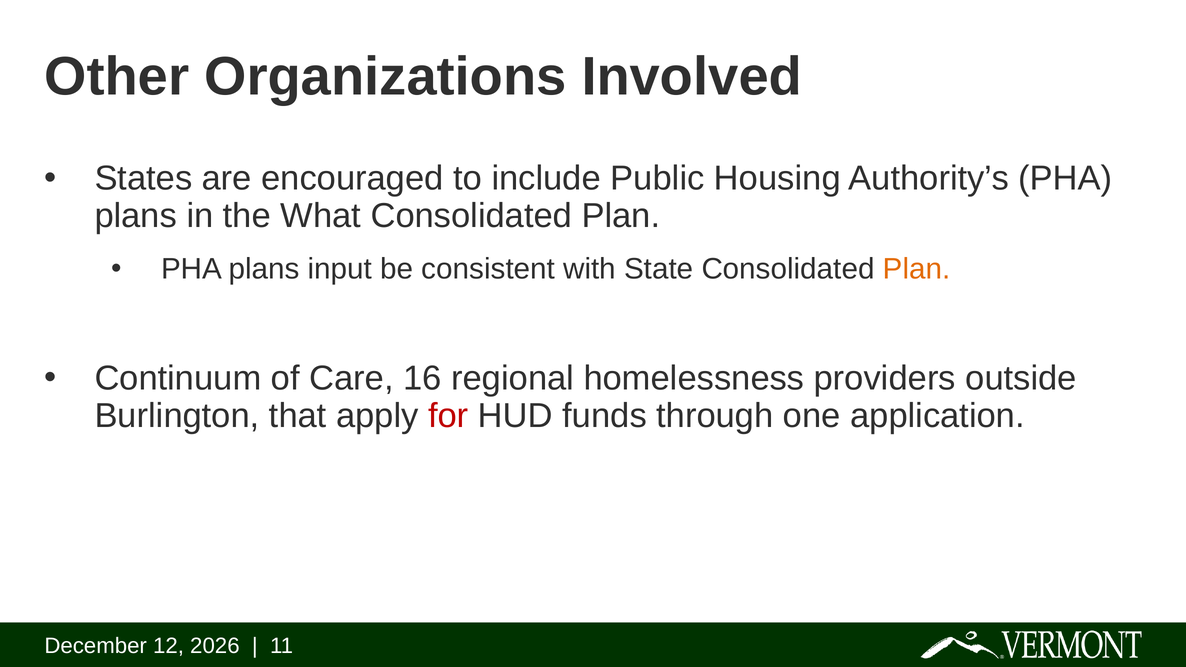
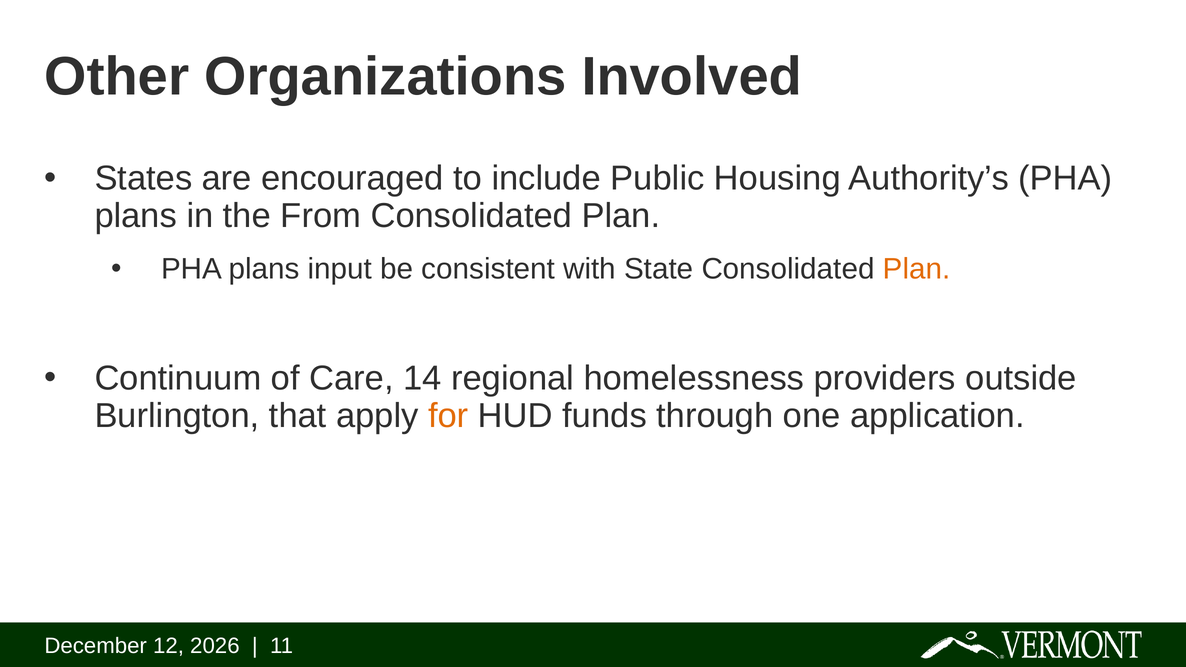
What: What -> From
16: 16 -> 14
for colour: red -> orange
